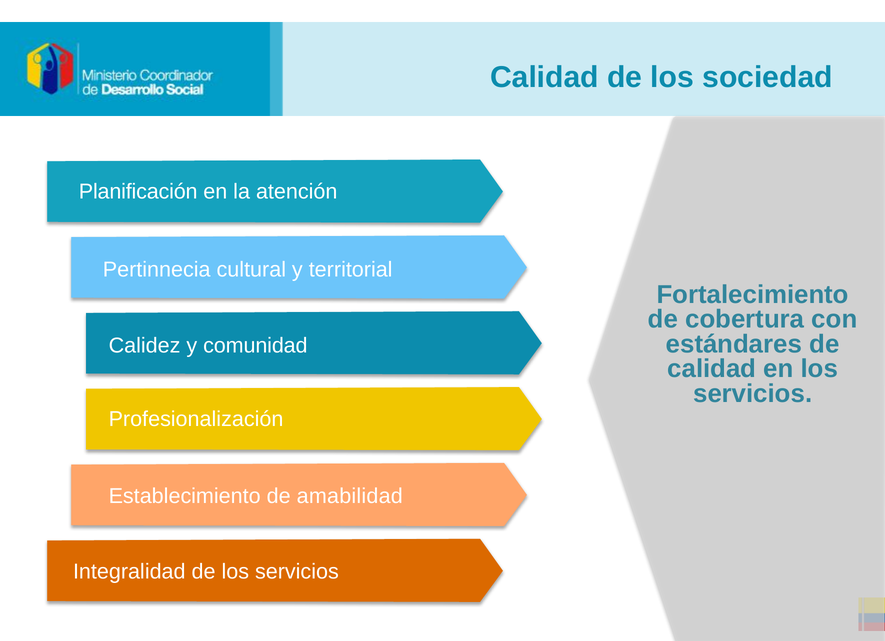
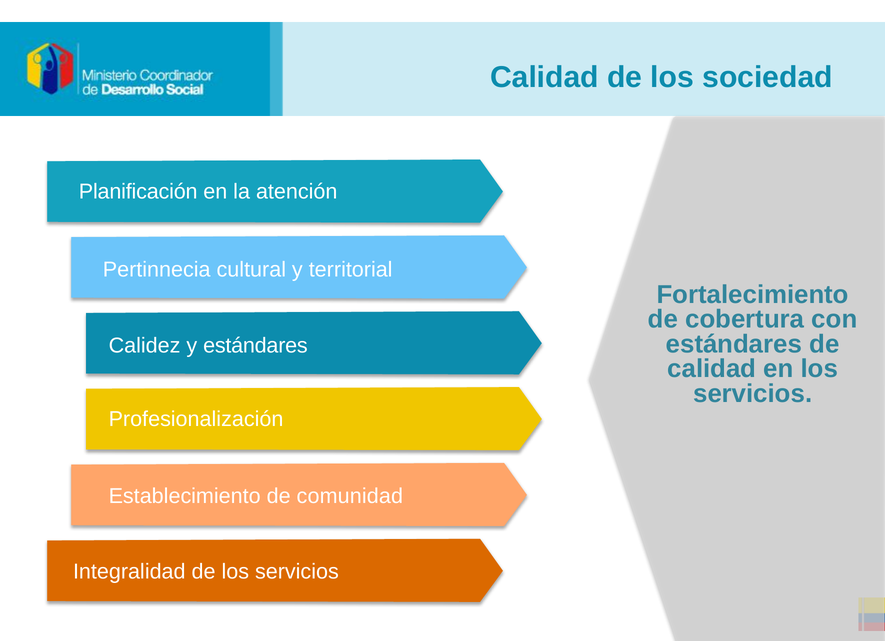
y comunidad: comunidad -> estándares
amabilidad: amabilidad -> comunidad
